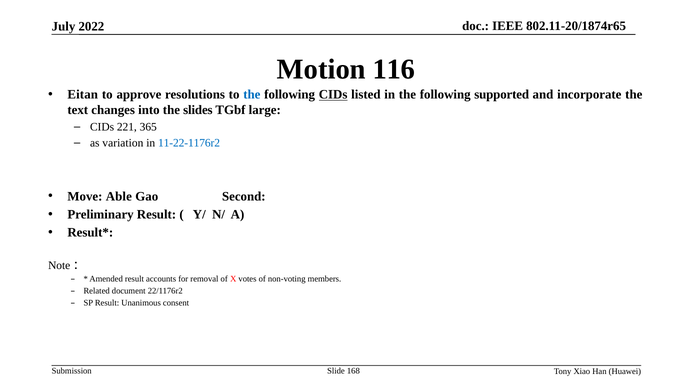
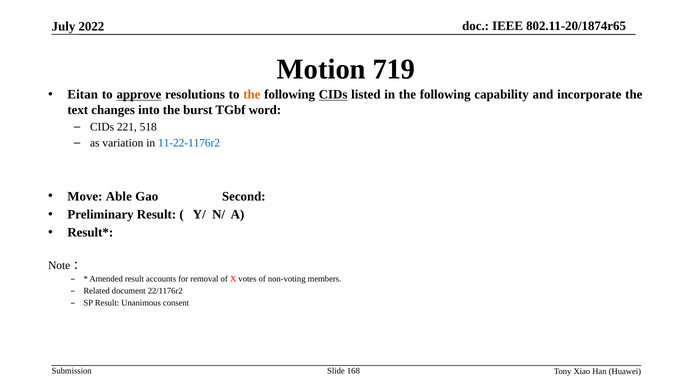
116: 116 -> 719
approve underline: none -> present
the at (252, 95) colour: blue -> orange
supported: supported -> capability
slides: slides -> burst
large: large -> word
365: 365 -> 518
